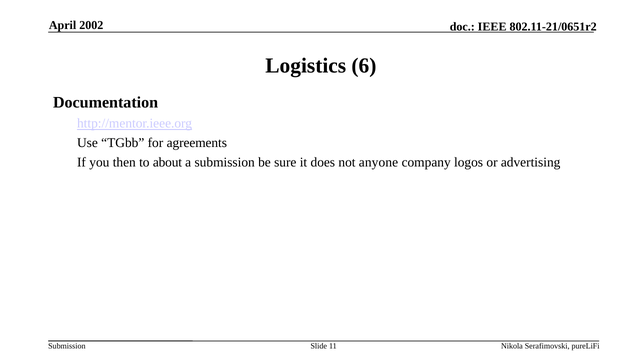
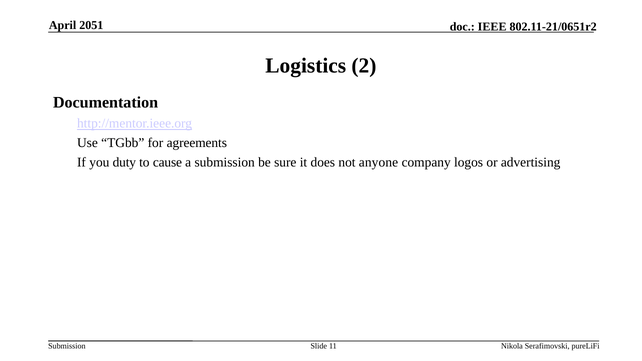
2002: 2002 -> 2051
6: 6 -> 2
then: then -> duty
about: about -> cause
